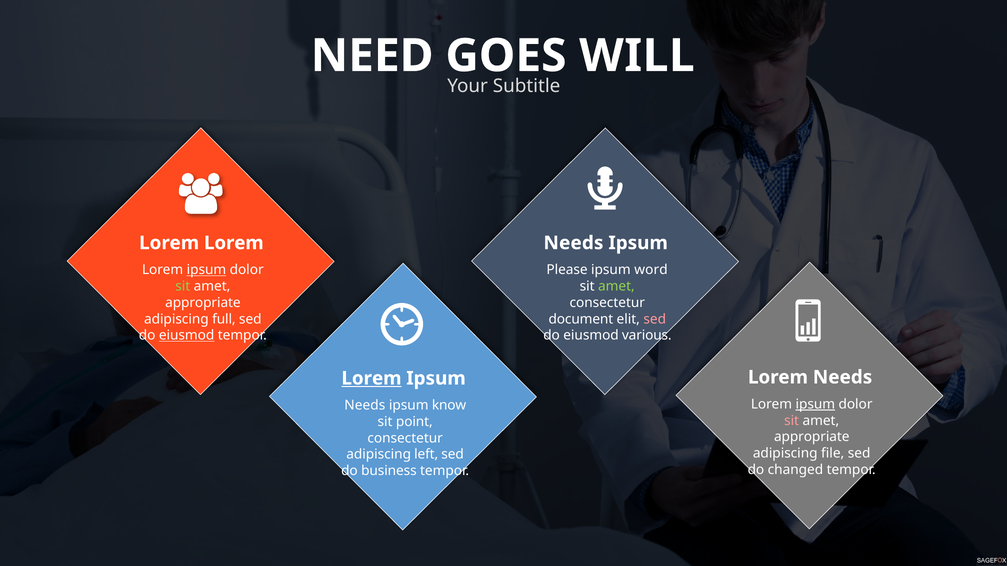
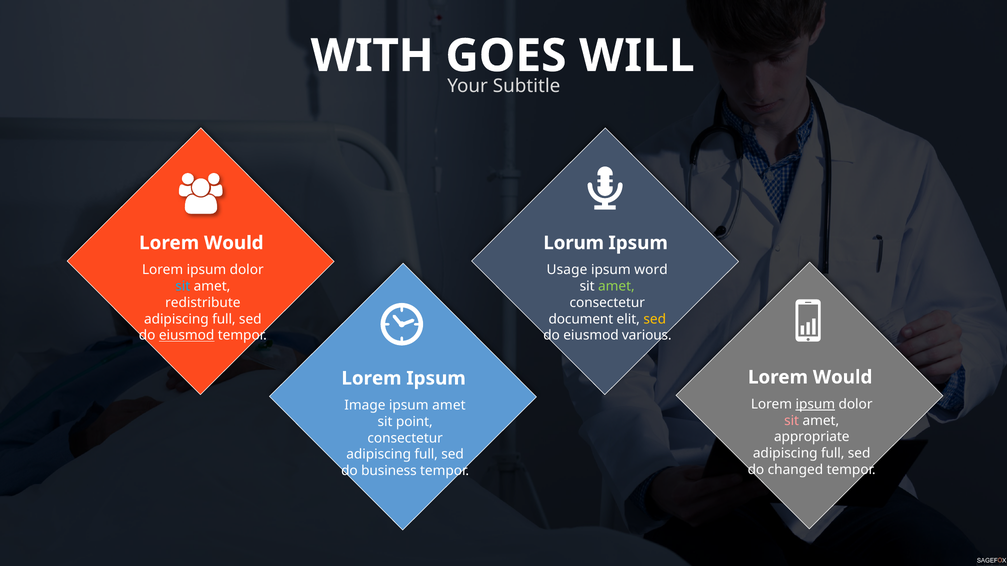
NEED: NEED -> WITH
Lorem at (234, 243): Lorem -> Would
Needs at (573, 243): Needs -> Lorum
ipsum at (206, 270) underline: present -> none
Please: Please -> Usage
sit at (183, 287) colour: light green -> light blue
appropriate at (203, 303): appropriate -> redistribute
sed at (655, 319) colour: pink -> yellow
Needs at (843, 378): Needs -> Would
Lorem at (371, 379) underline: present -> none
Needs at (365, 406): Needs -> Image
ipsum know: know -> amet
file at (833, 454): file -> full
left at (426, 455): left -> full
